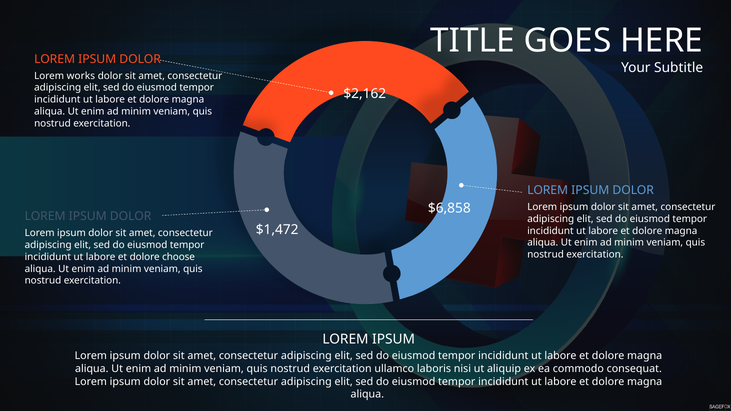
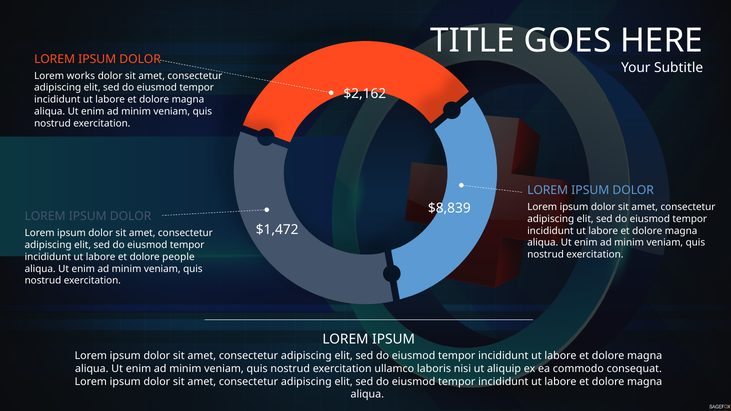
$6,858: $6,858 -> $8,839
choose: choose -> people
